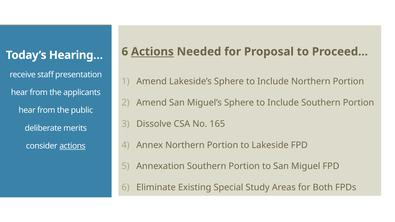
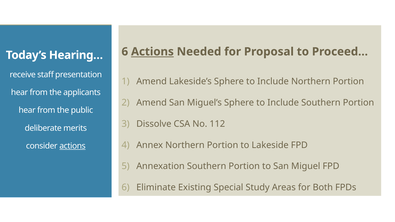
165: 165 -> 112
